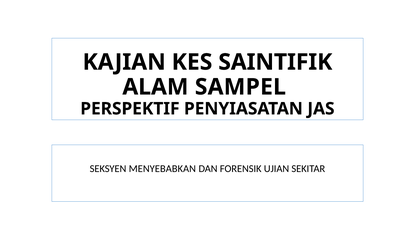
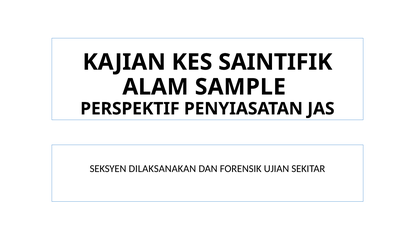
SAMPEL: SAMPEL -> SAMPLE
MENYEBABKAN: MENYEBABKAN -> DILAKSANAKAN
